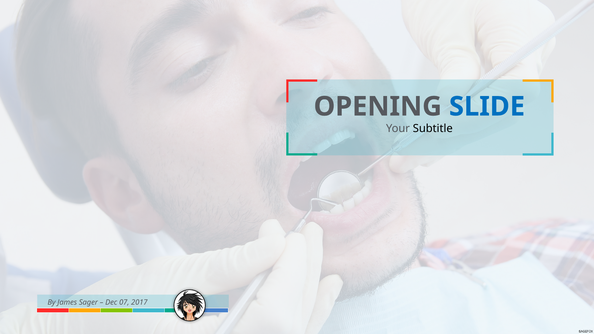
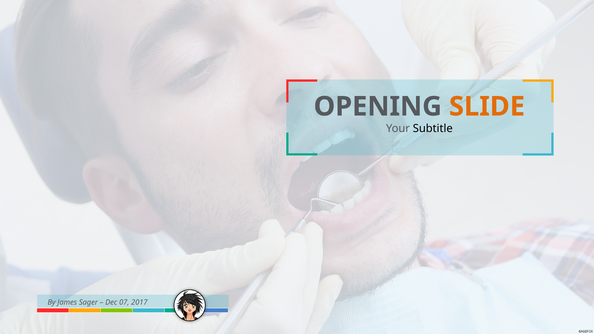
SLIDE colour: blue -> orange
